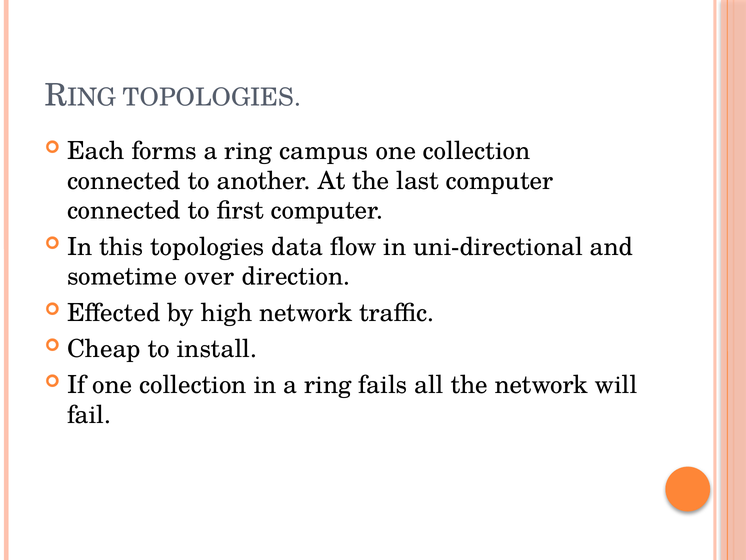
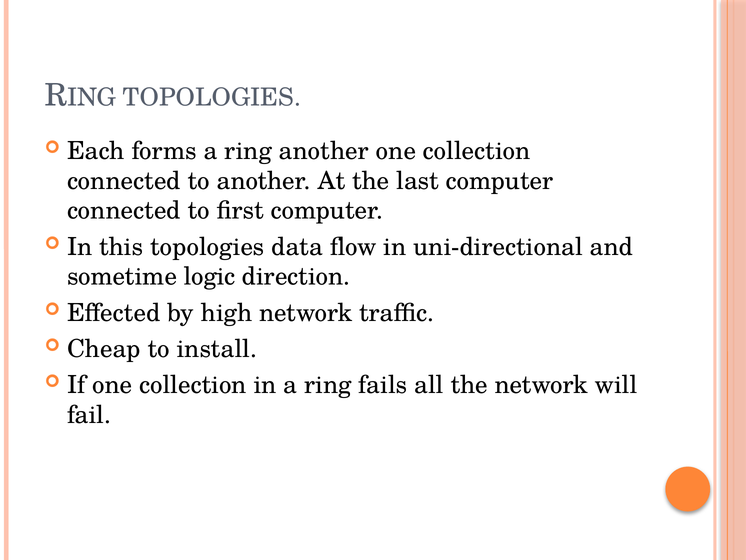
ring campus: campus -> another
over: over -> logic
